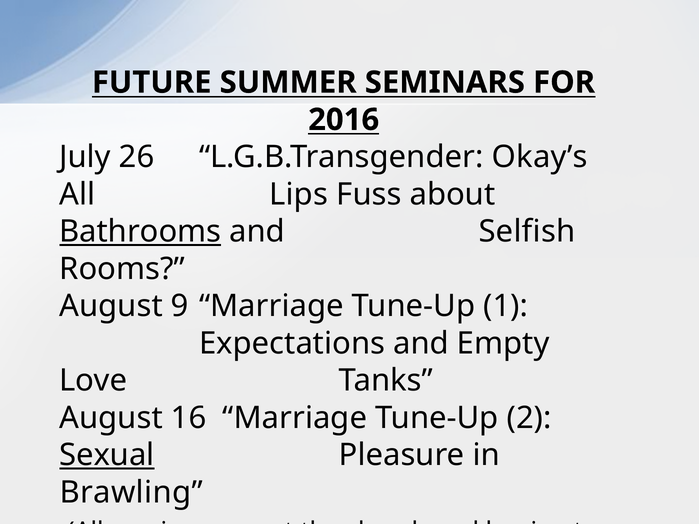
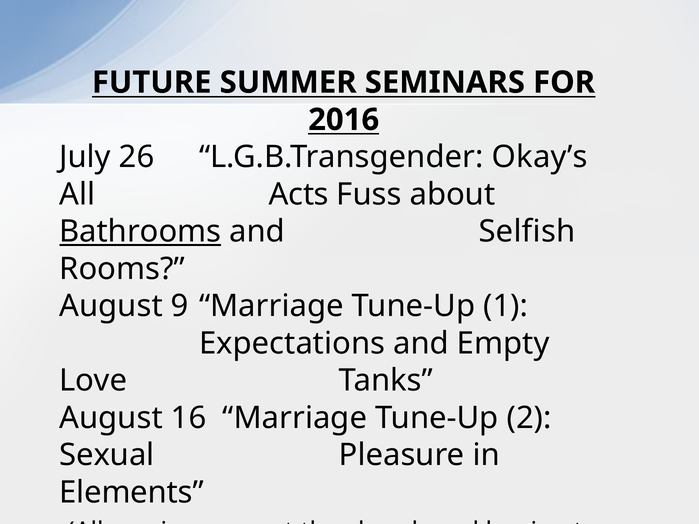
Lips: Lips -> Acts
Sexual underline: present -> none
Brawling: Brawling -> Elements
